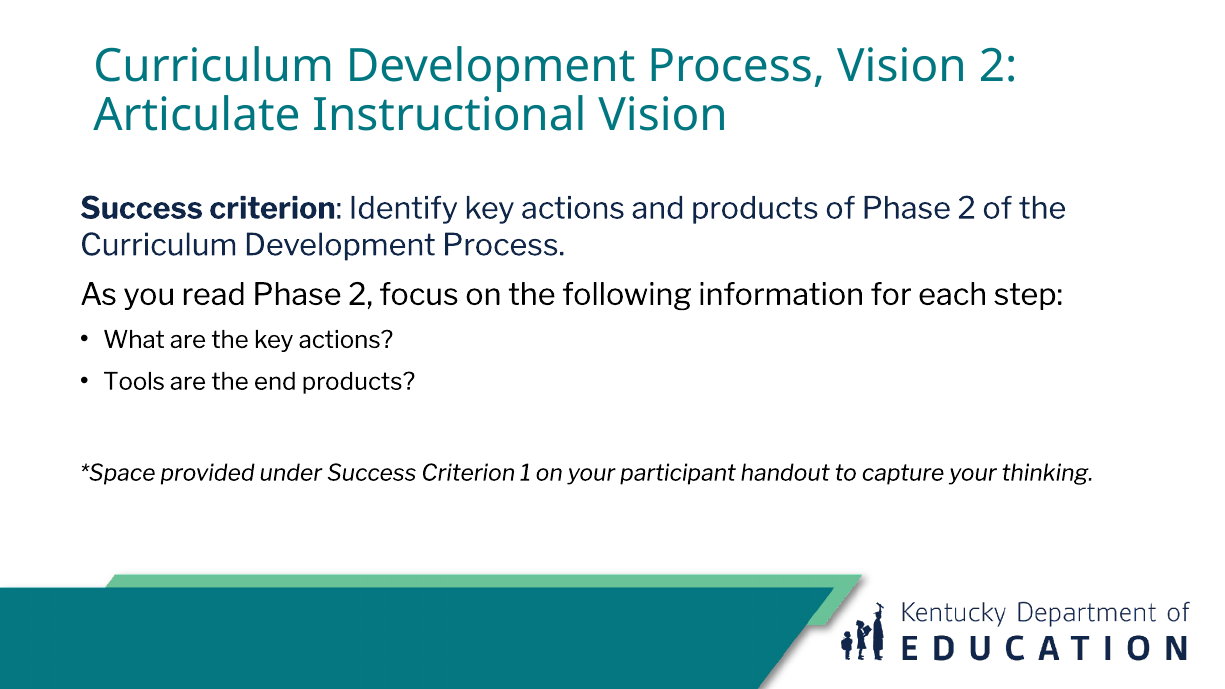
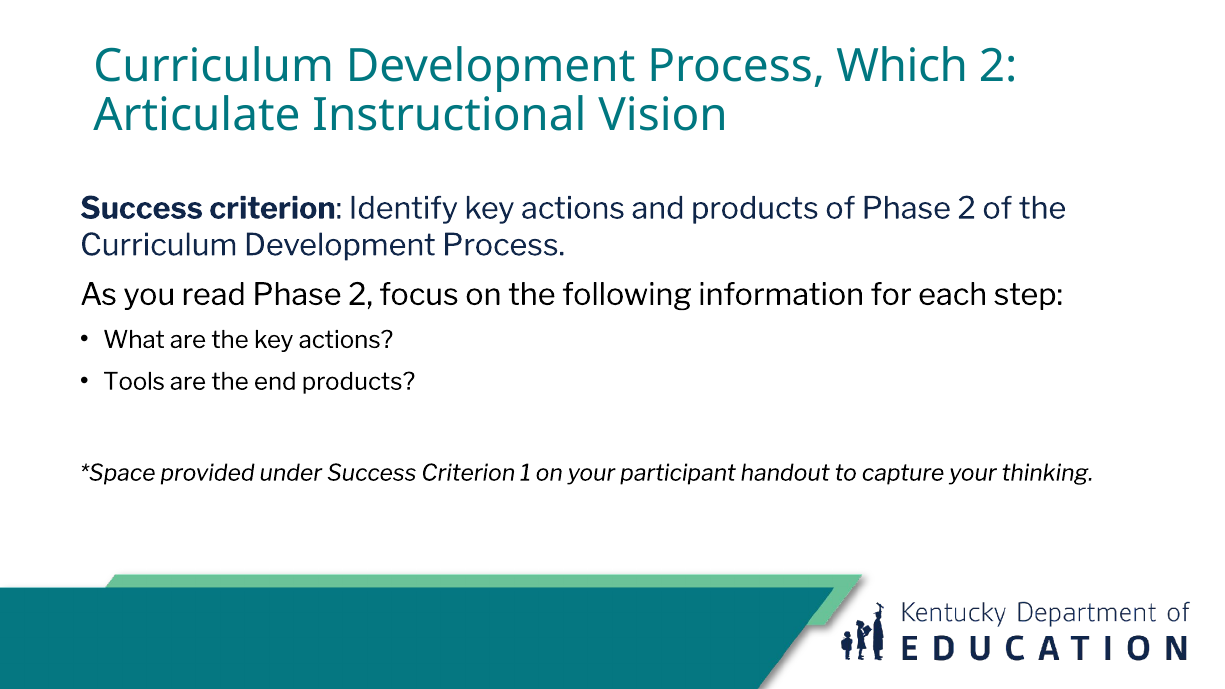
Process Vision: Vision -> Which
